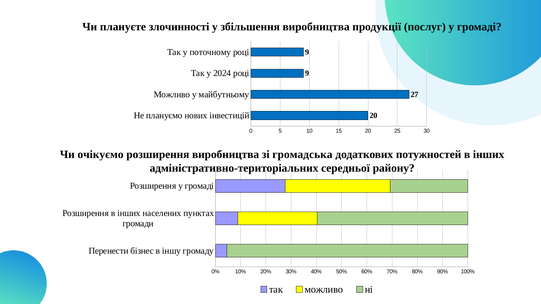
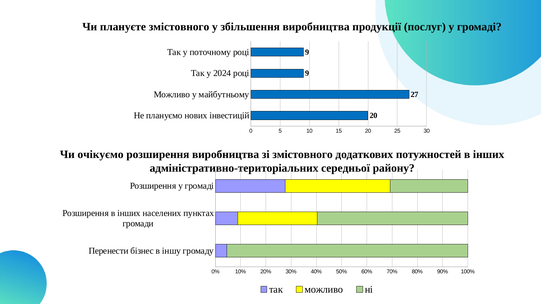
плануєте злочинності: злочинності -> змістовного
зі громадська: громадська -> змістовного
